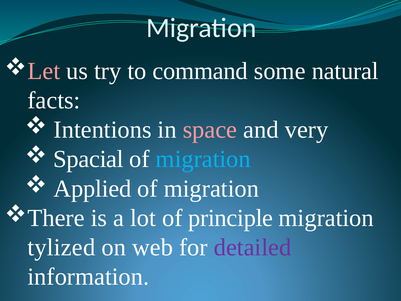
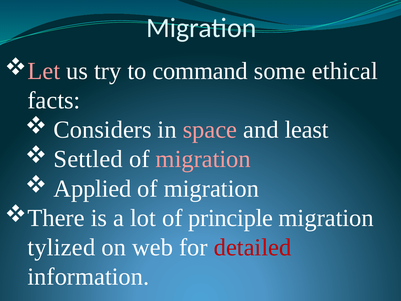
natural: natural -> ethical
Intentions: Intentions -> Considers
very: very -> least
Spacial: Spacial -> Settled
migration at (203, 159) colour: light blue -> pink
detailed colour: purple -> red
